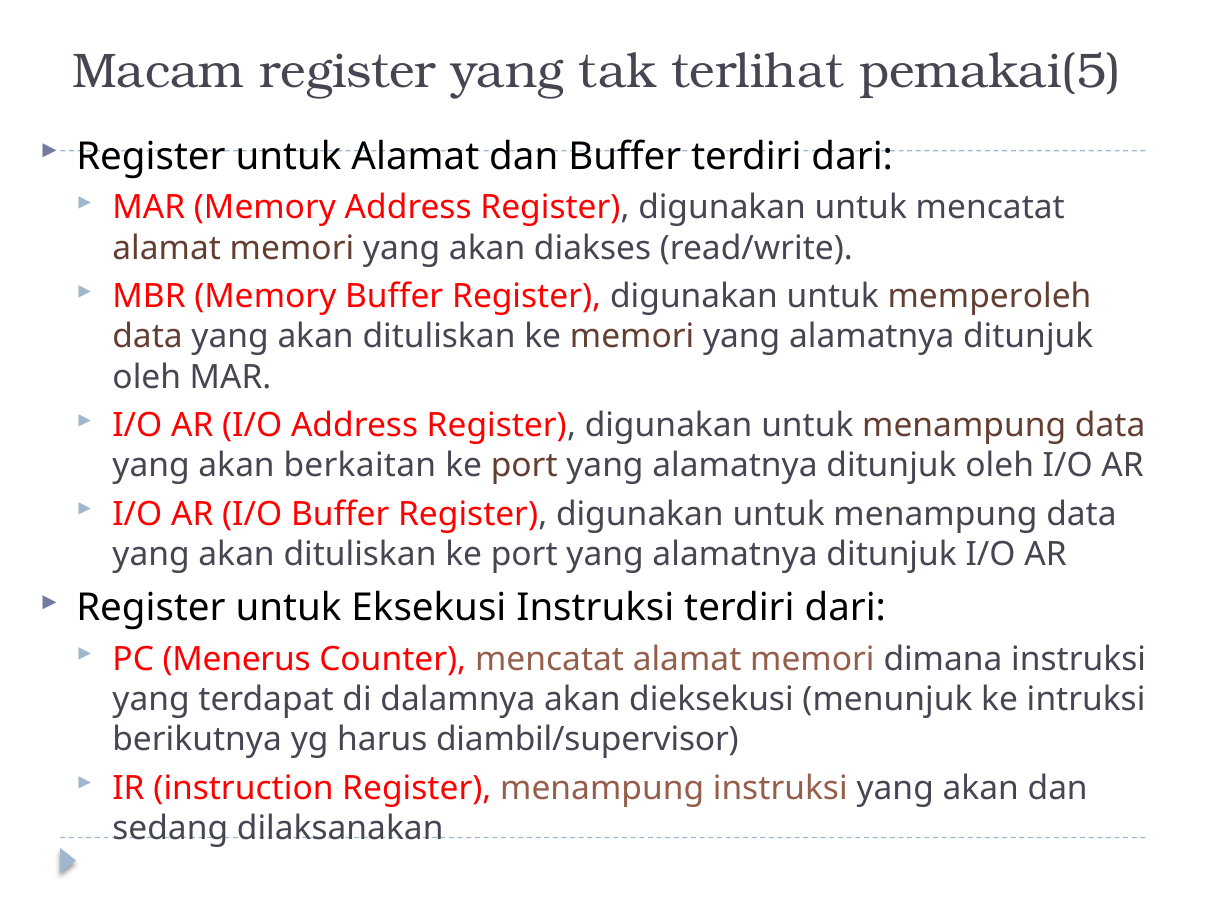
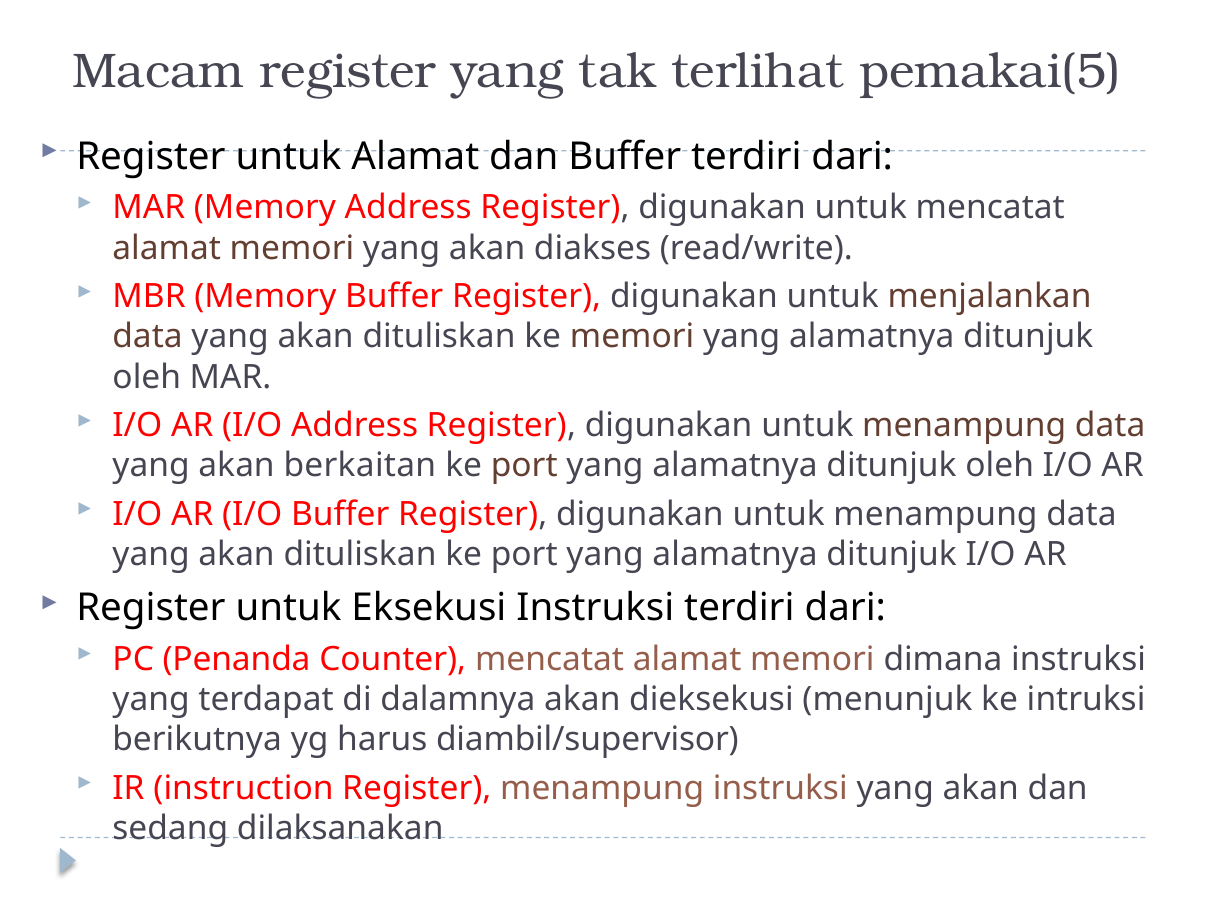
memperoleh: memperoleh -> menjalankan
Menerus: Menerus -> Penanda
